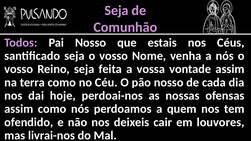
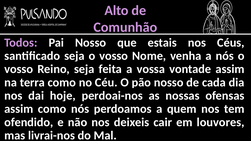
Seja at (117, 10): Seja -> Alto
